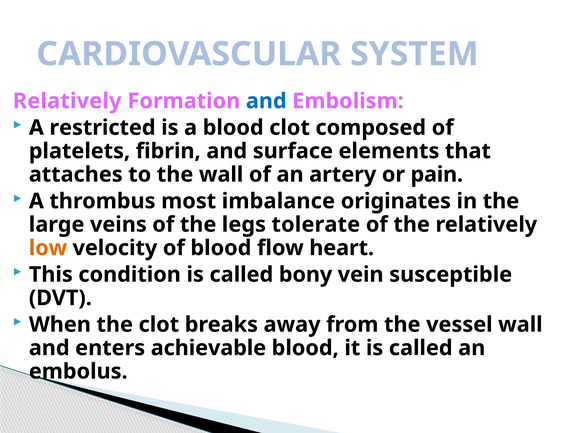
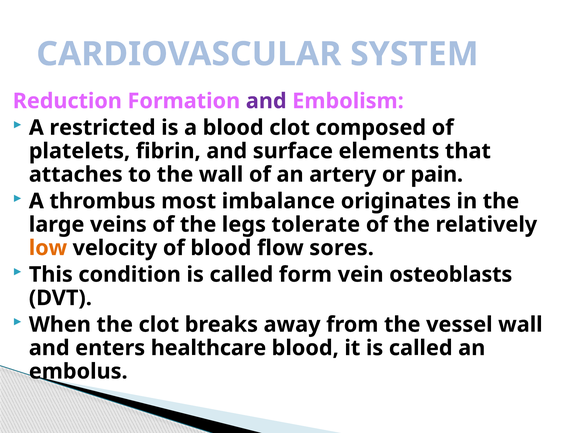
Relatively at (67, 101): Relatively -> Reduction
and at (266, 101) colour: blue -> purple
heart: heart -> sores
bony: bony -> form
susceptible: susceptible -> osteoblasts
achievable: achievable -> healthcare
